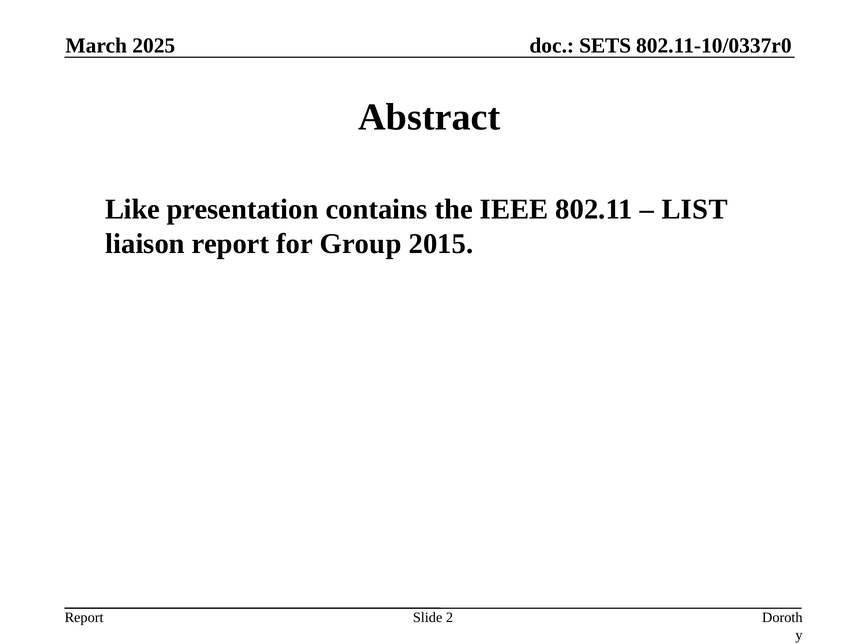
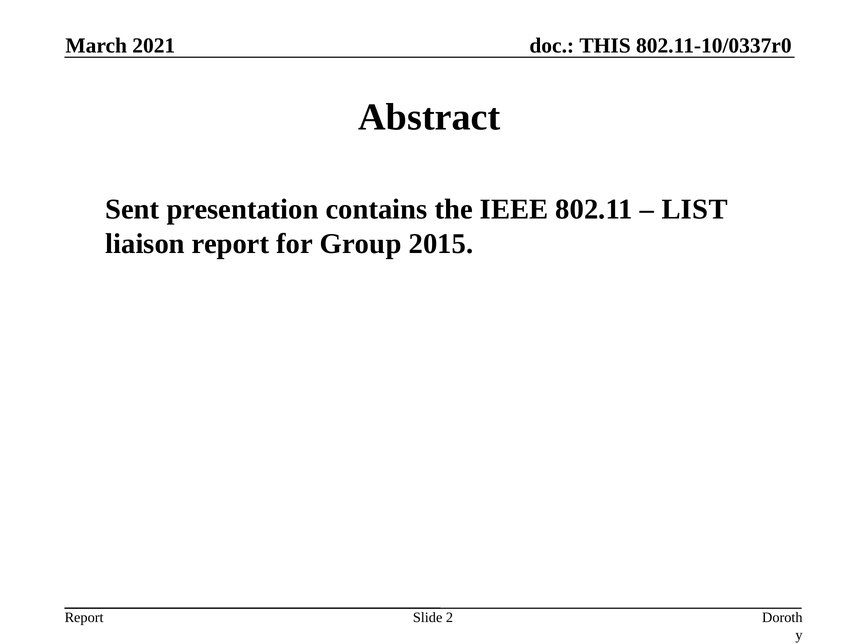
2025: 2025 -> 2021
SETS: SETS -> THIS
Like: Like -> Sent
